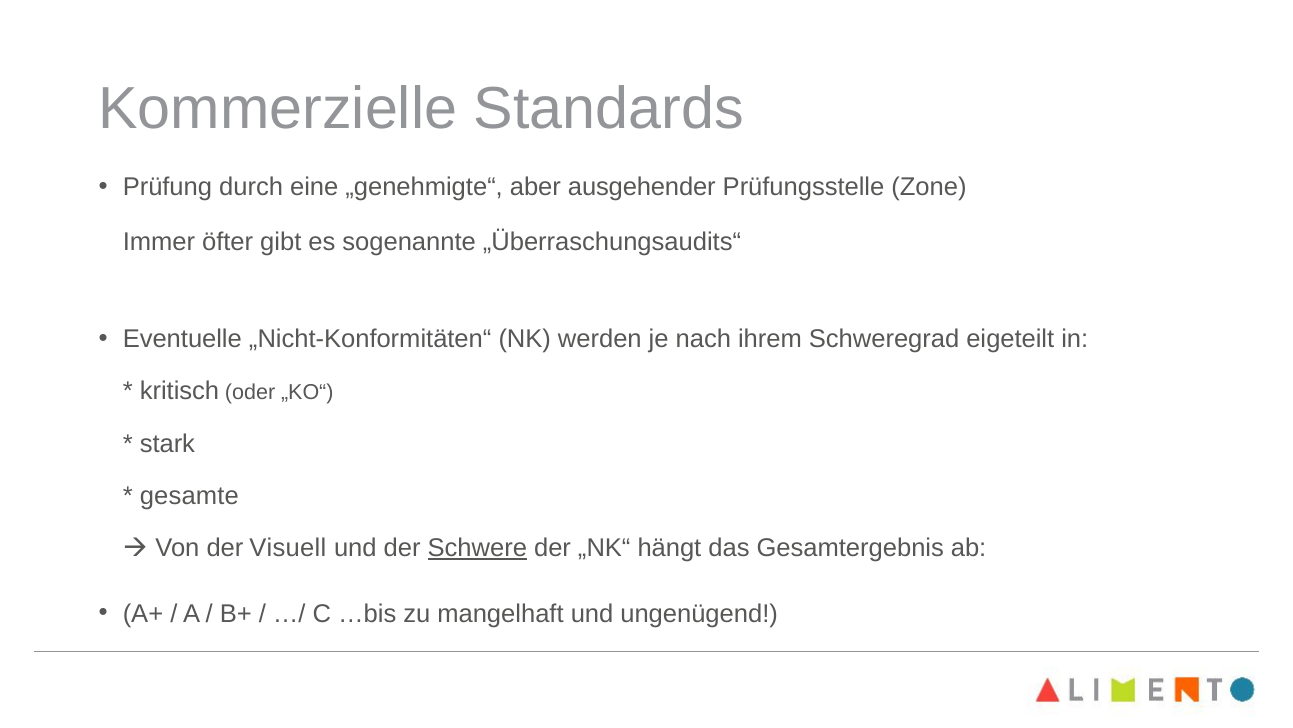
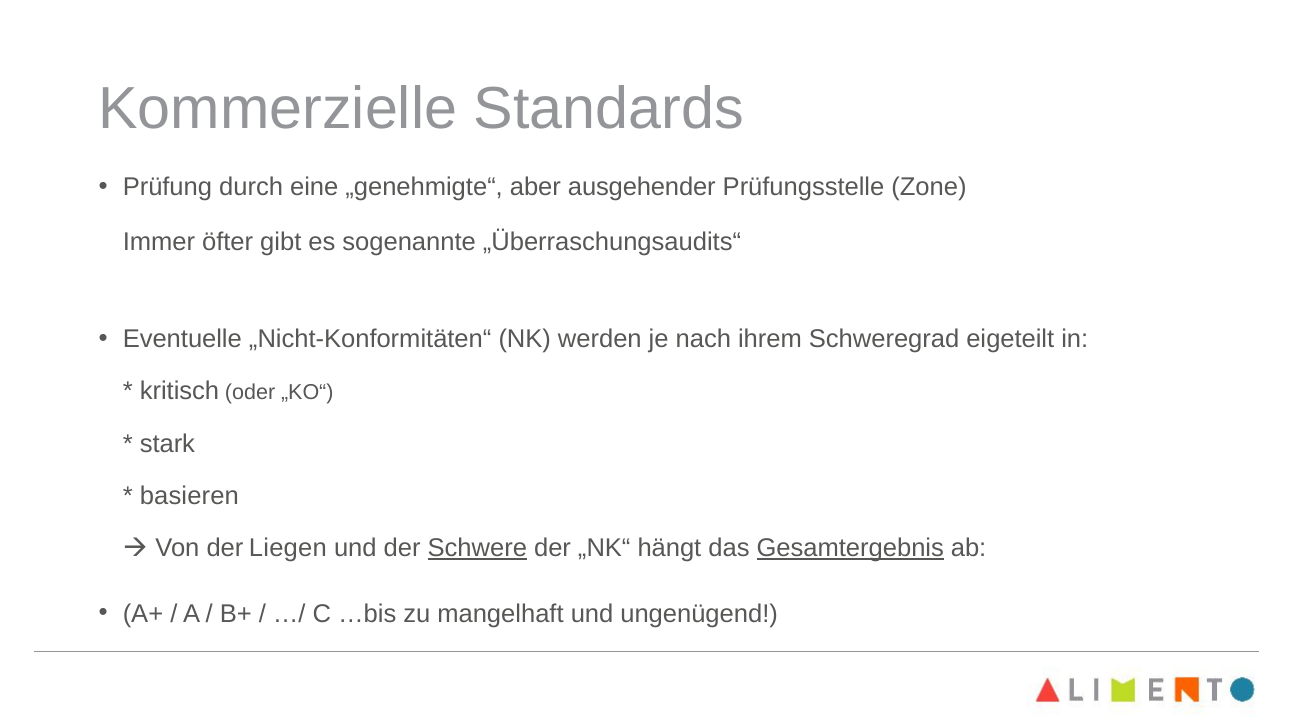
gesamte: gesamte -> basieren
Visuell: Visuell -> Liegen
Gesamtergebnis underline: none -> present
